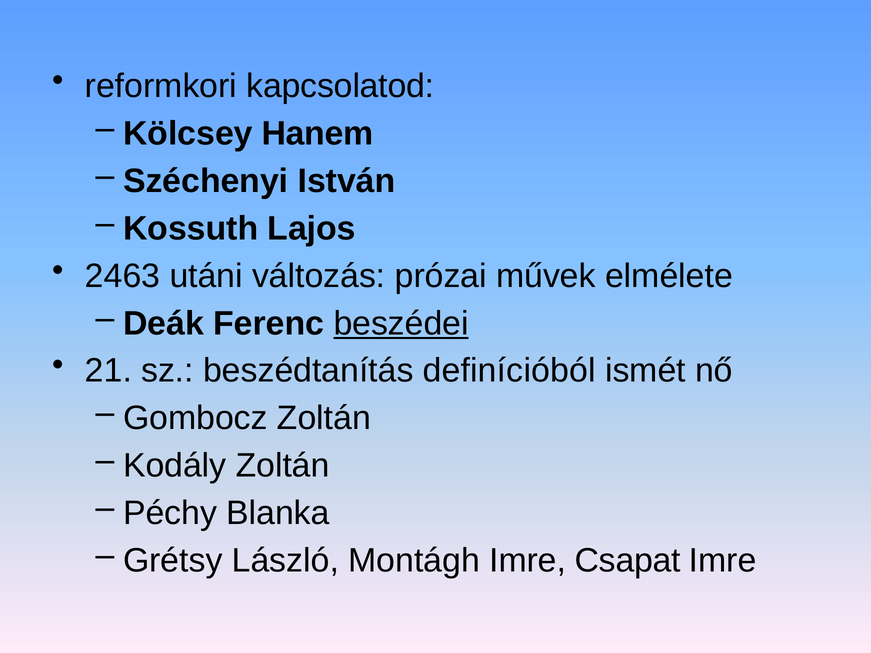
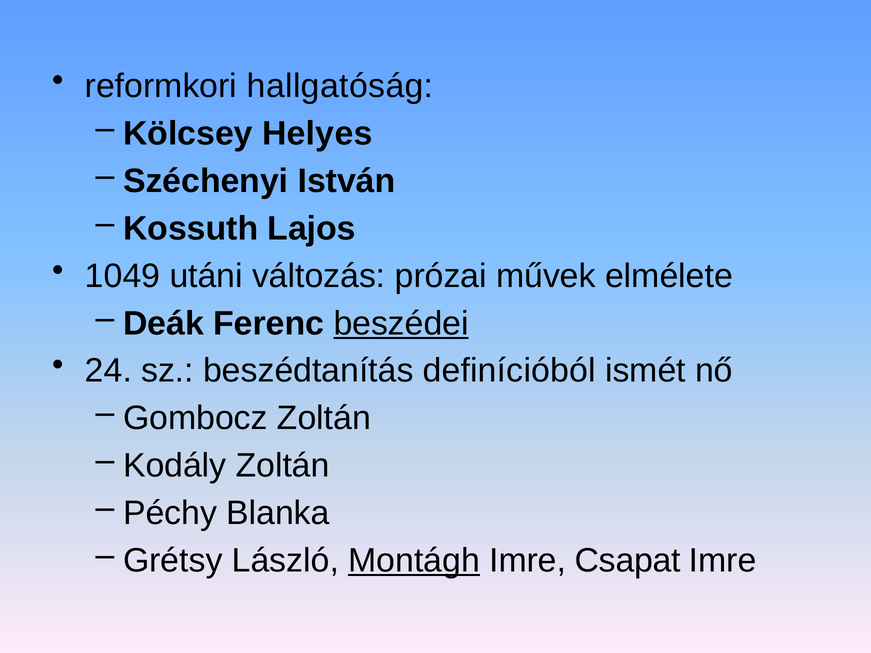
kapcsolatod: kapcsolatod -> hallgatóság
Hanem: Hanem -> Helyes
2463: 2463 -> 1049
21: 21 -> 24
Montágh underline: none -> present
